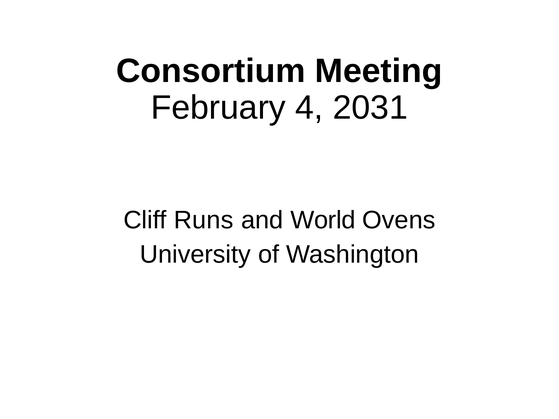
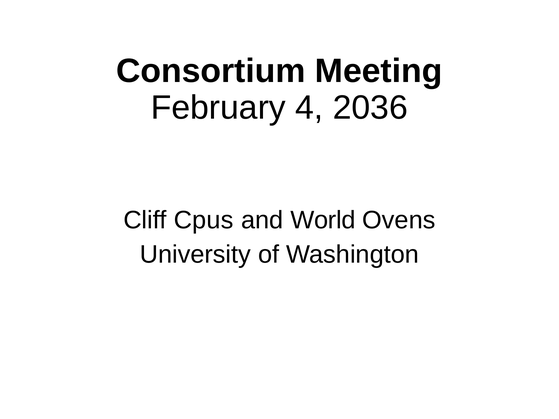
2031: 2031 -> 2036
Runs: Runs -> Cpus
